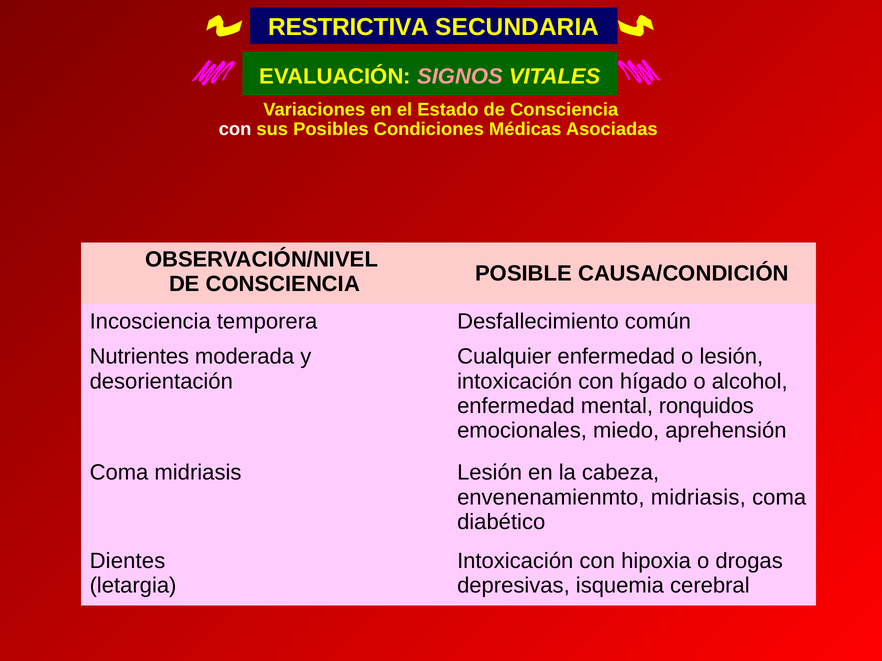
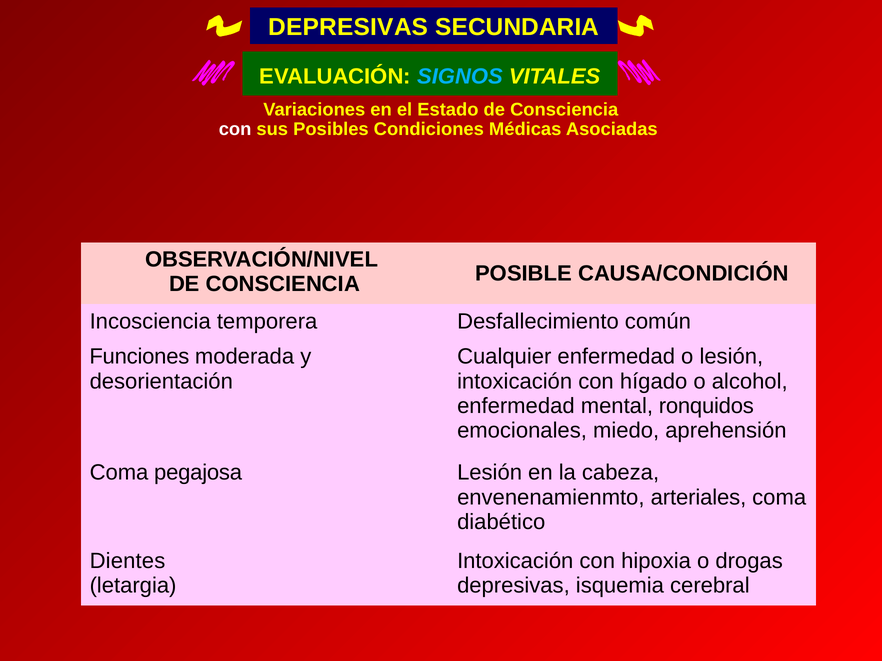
RESTRICTIVA at (349, 27): RESTRICTIVA -> DEPRESIVAS
SIGNOS colour: pink -> light blue
Nutrientes: Nutrientes -> Funciones
Coma midriasis: midriasis -> pegajosa
envenenamienmto midriasis: midriasis -> arteriales
